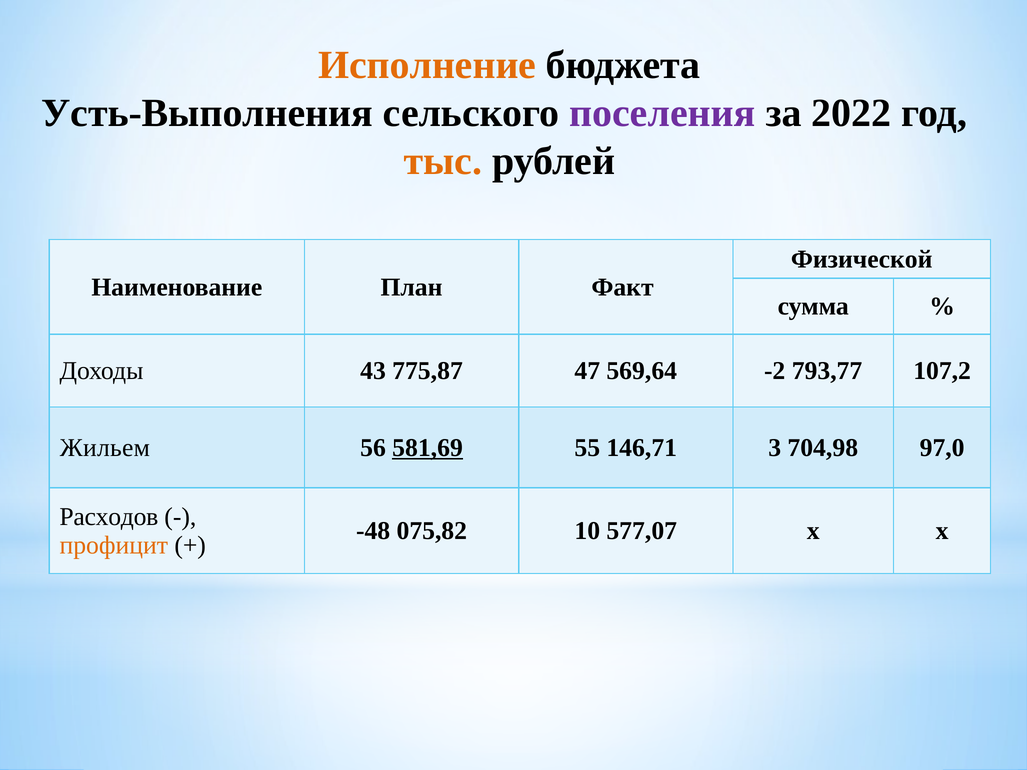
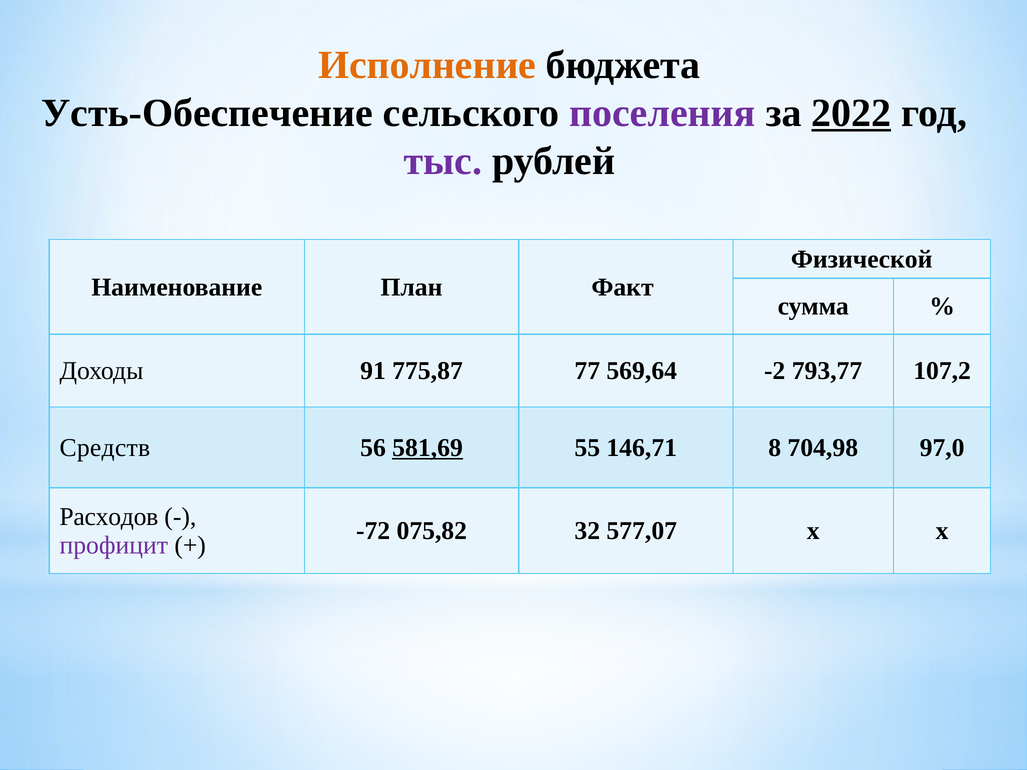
Усть-Выполнения: Усть-Выполнения -> Усть-Обеспечение
2022 underline: none -> present
тыс colour: orange -> purple
43: 43 -> 91
47: 47 -> 77
Жильем: Жильем -> Средств
3: 3 -> 8
-48: -48 -> -72
10: 10 -> 32
профицит colour: orange -> purple
